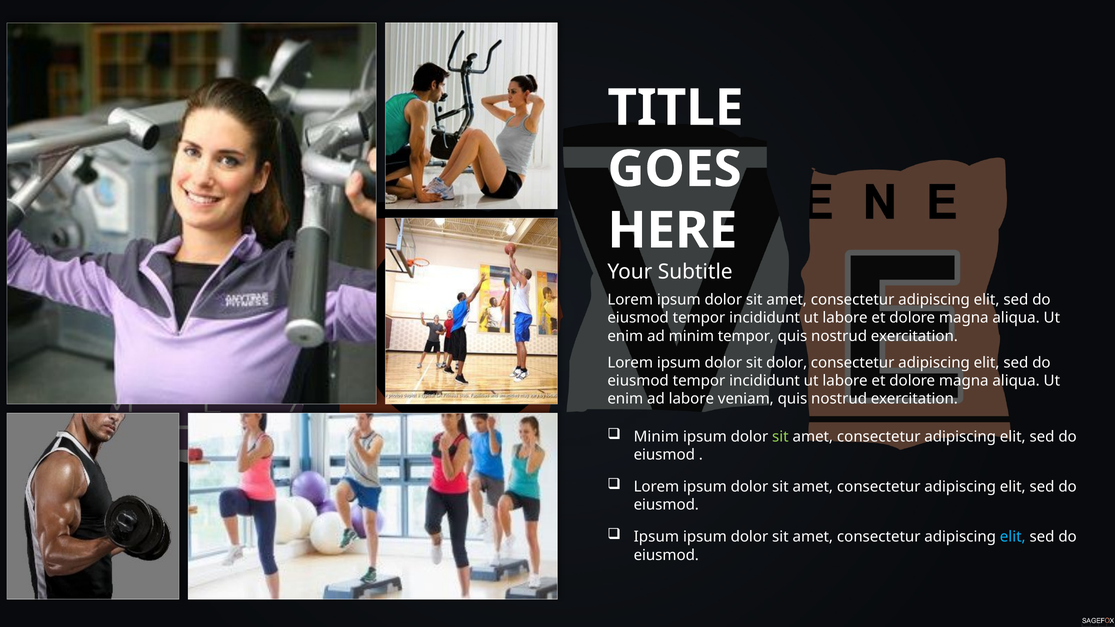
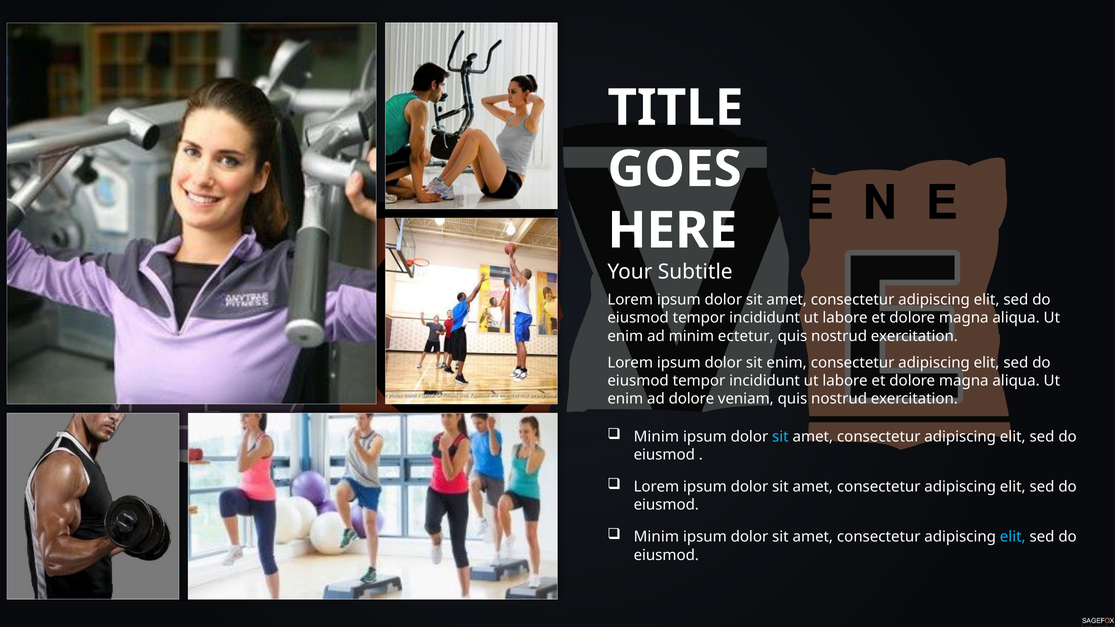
minim tempor: tempor -> ectetur
sit dolor: dolor -> enim
ad labore: labore -> dolore
sit at (780, 437) colour: light green -> light blue
Ipsum at (656, 537): Ipsum -> Minim
